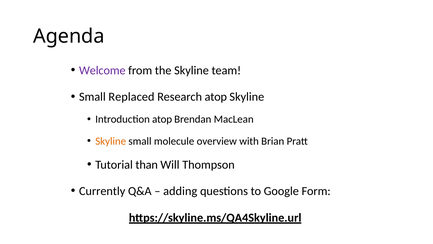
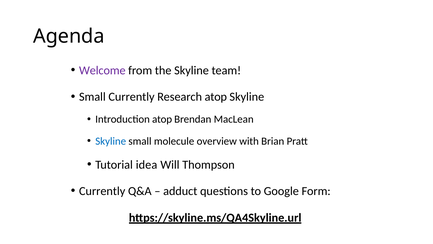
Small Replaced: Replaced -> Currently
Skyline at (111, 141) colour: orange -> blue
than: than -> idea
adding: adding -> adduct
